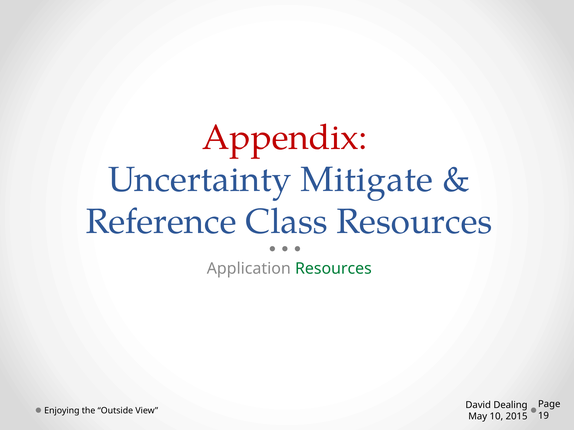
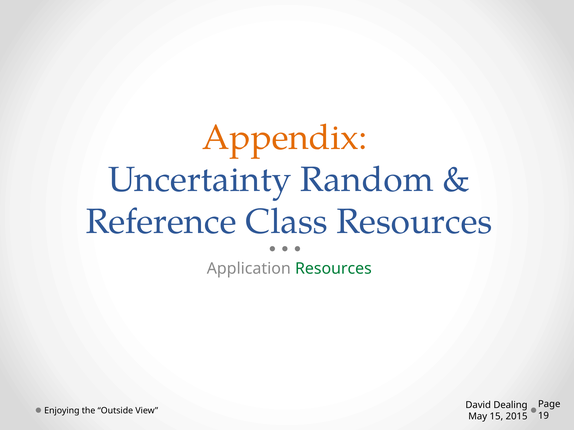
Appendix colour: red -> orange
Mitigate: Mitigate -> Random
10: 10 -> 15
